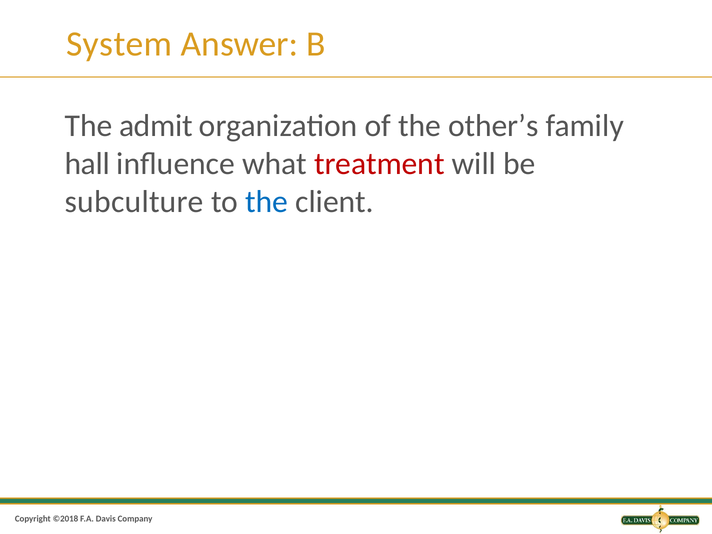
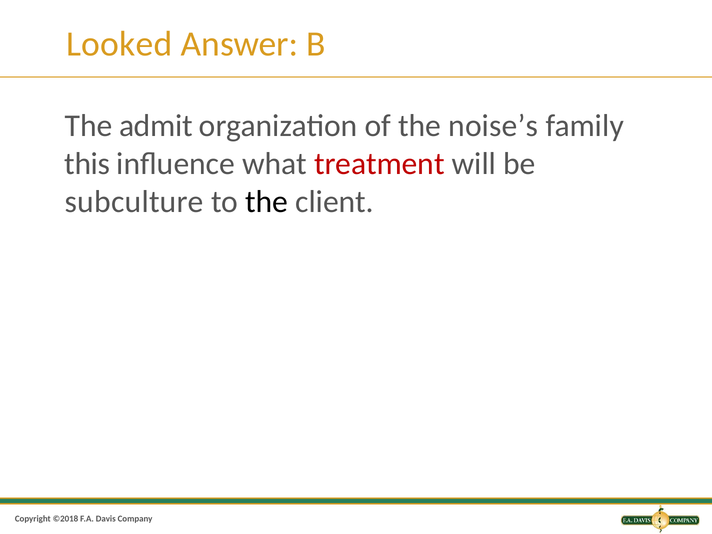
System: System -> Looked
other’s: other’s -> noise’s
hall: hall -> this
the at (267, 202) colour: blue -> black
